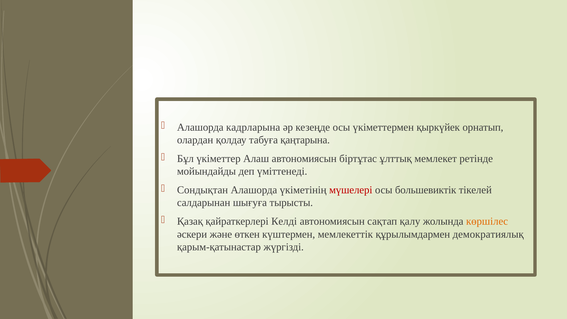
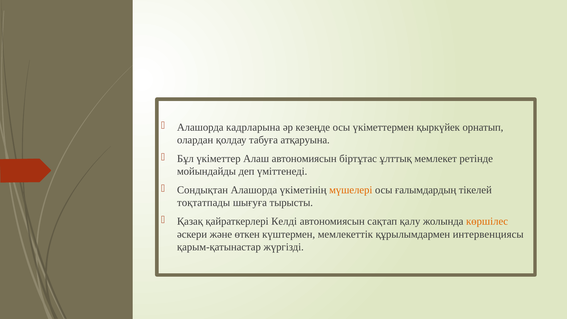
қаңтарына: қаңтарына -> атқаруына
мүшелері colour: red -> orange
большевиктік: большевиктік -> ғалымдардың
салдарынан: салдарынан -> тоқтатпады
демократиялық: демократиялық -> интервенциясы
